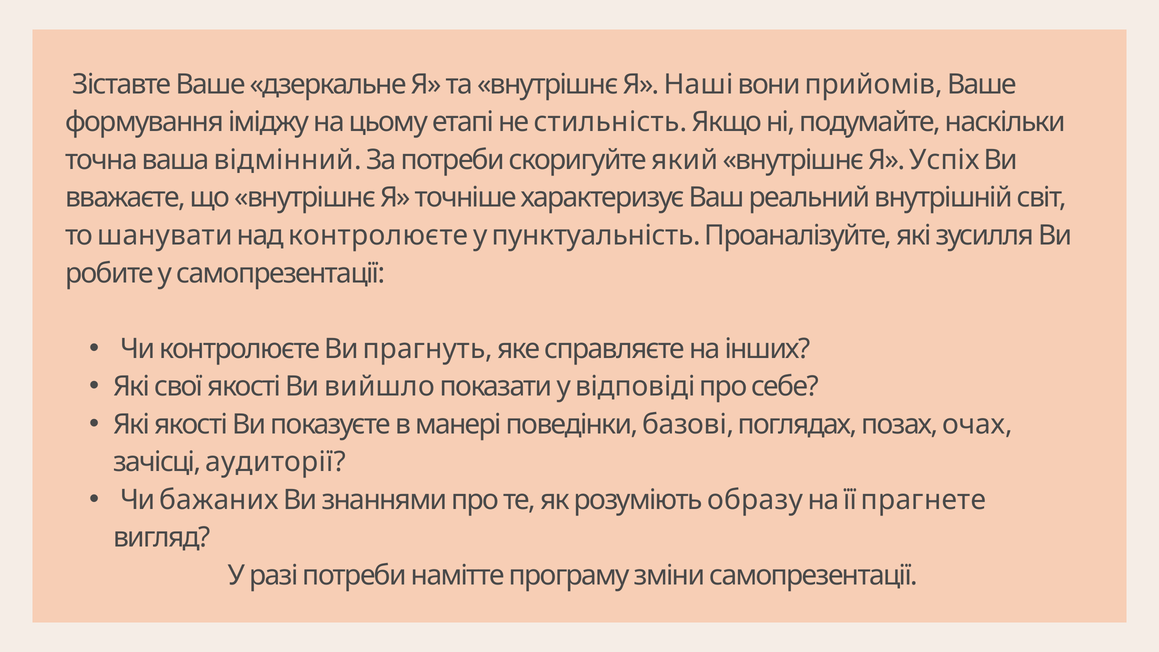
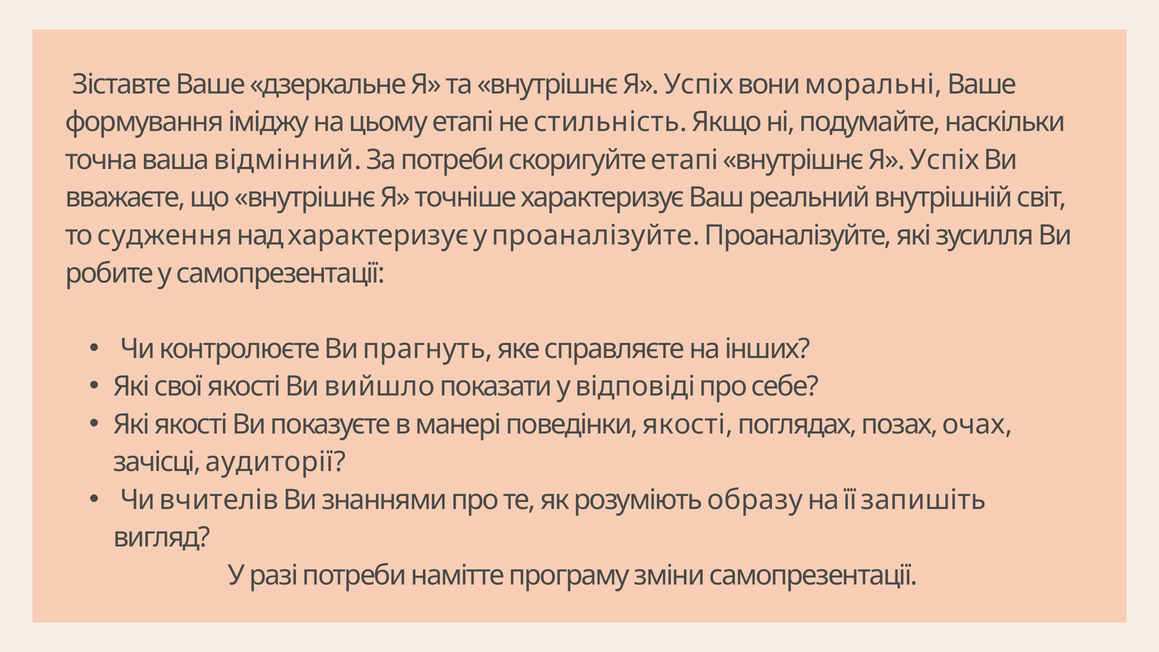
та внутрішнє Я Наші: Наші -> Успіх
прийомів: прийомів -> моральні
скоригуйте який: який -> етапі
шанувати: шанувати -> судження
над контролюєте: контролюєте -> характеризує
у пунктуальність: пунктуальність -> проаналізуйте
поведінки базові: базові -> якості
бажаних: бажаних -> вчителів
прагнете: прагнете -> запишіть
